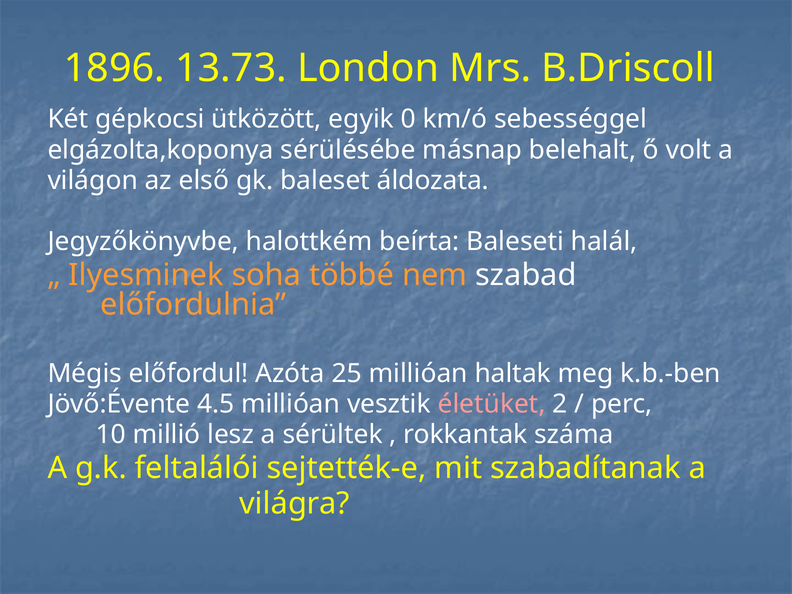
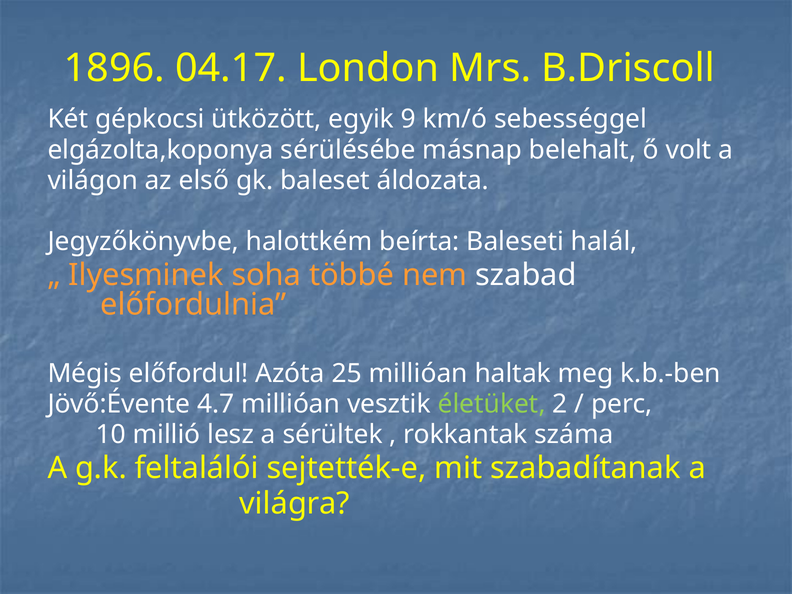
13.73: 13.73 -> 04.17
0: 0 -> 9
4.5: 4.5 -> 4.7
életüket colour: pink -> light green
